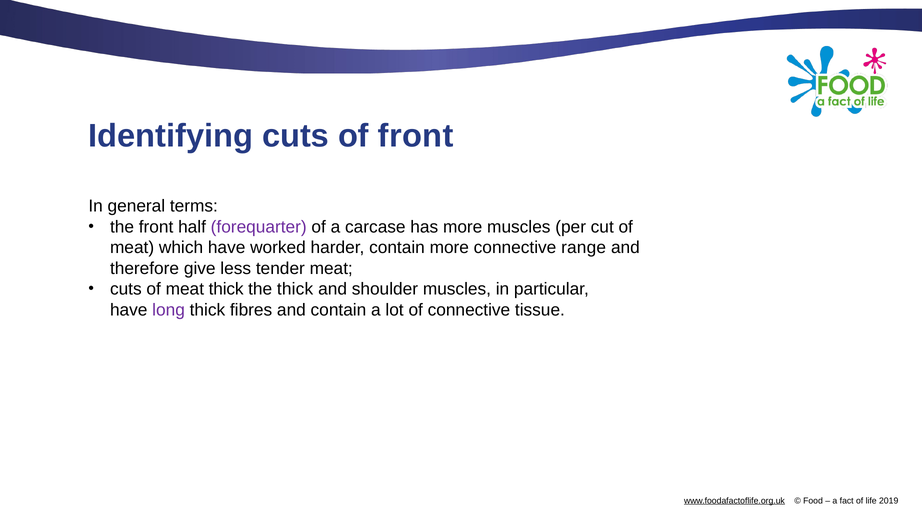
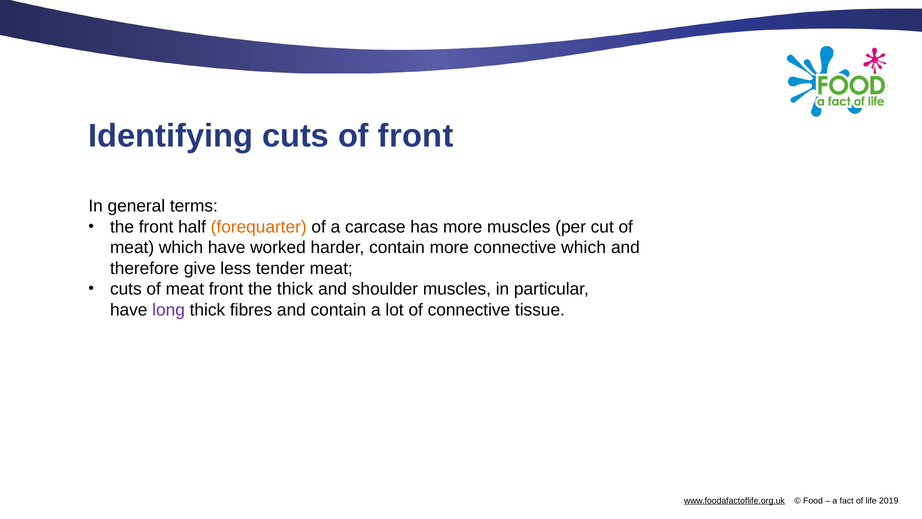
forequarter colour: purple -> orange
connective range: range -> which
meat thick: thick -> front
